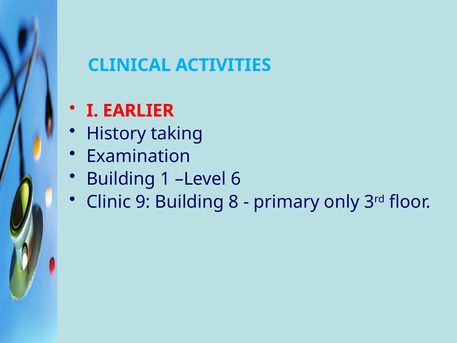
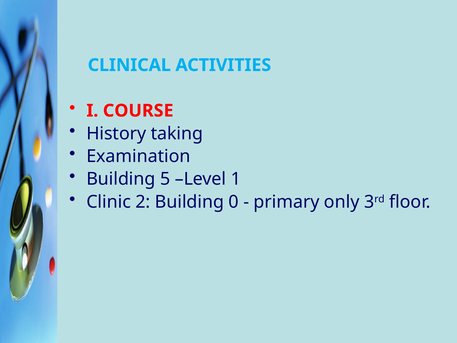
EARLIER: EARLIER -> COURSE
1: 1 -> 5
6: 6 -> 1
9: 9 -> 2
8: 8 -> 0
